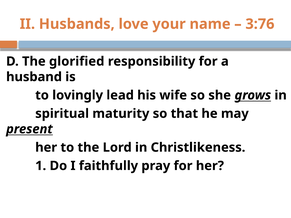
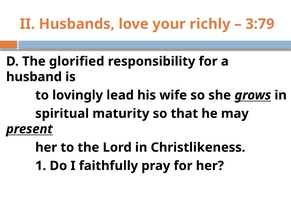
name: name -> richly
3:76: 3:76 -> 3:79
